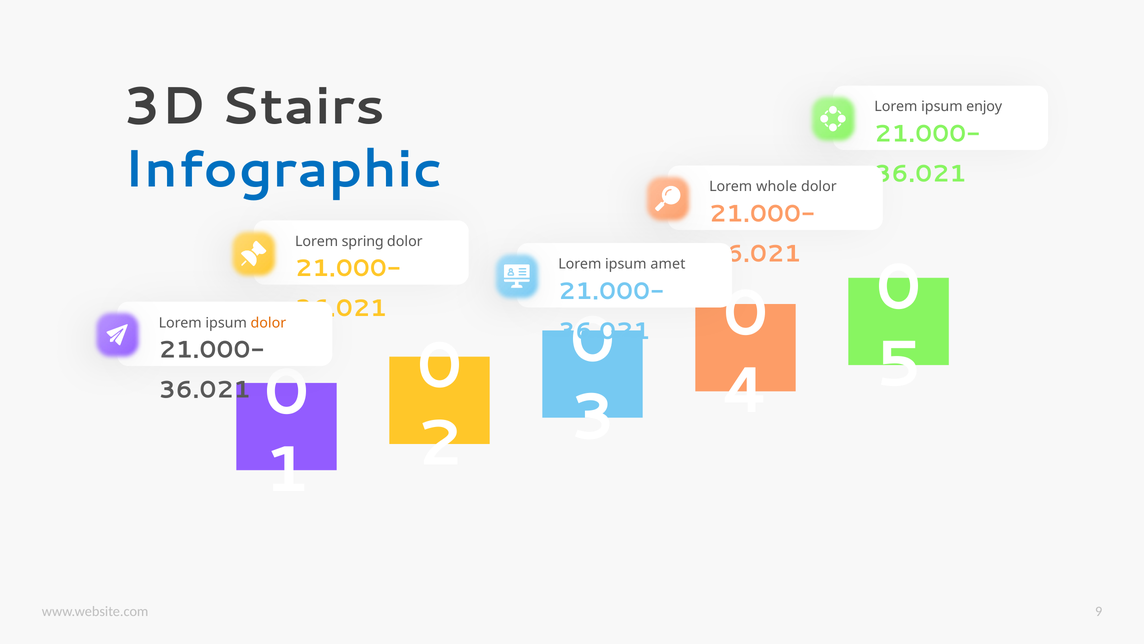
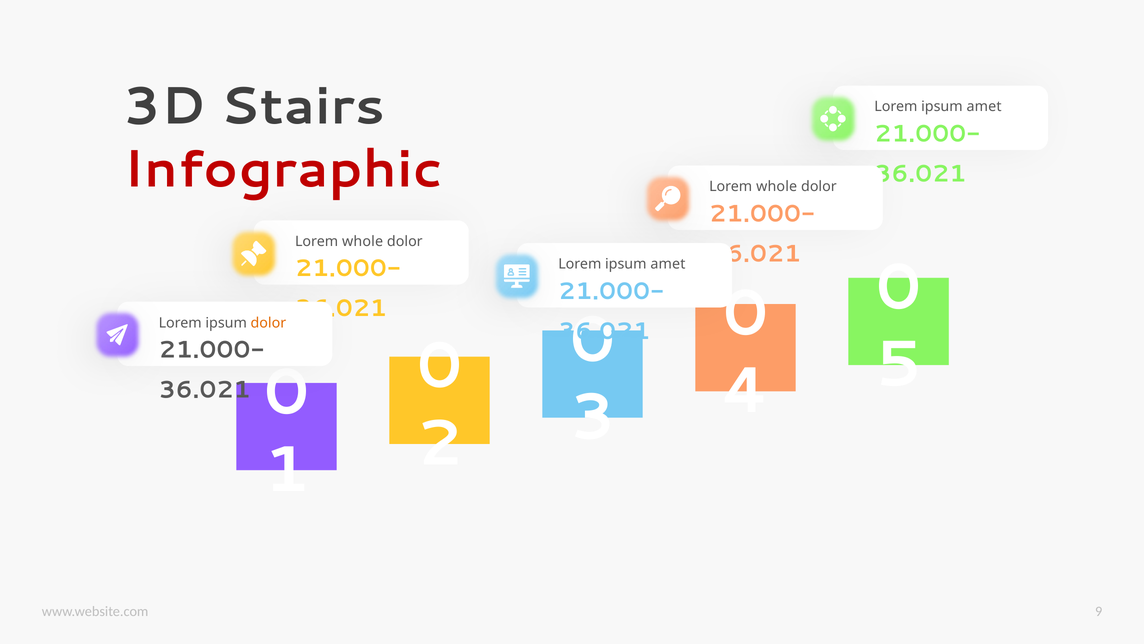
enjoy at (984, 107): enjoy -> amet
Infographic colour: blue -> red
spring at (363, 241): spring -> whole
